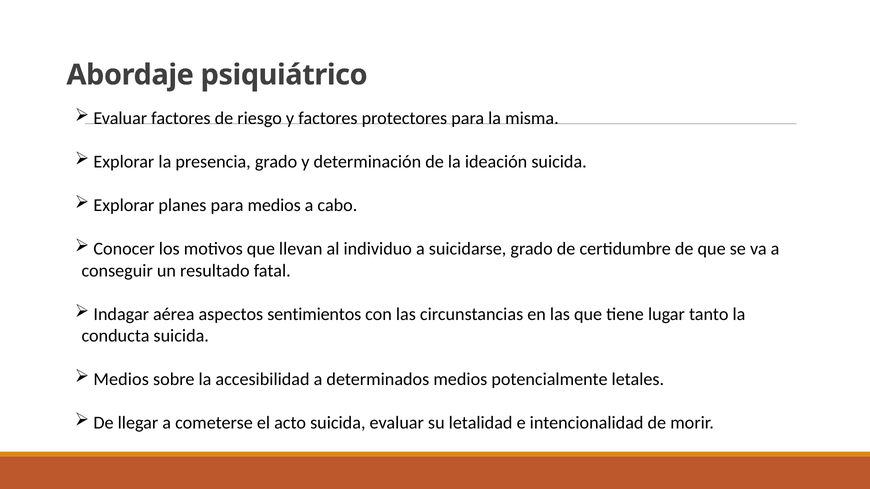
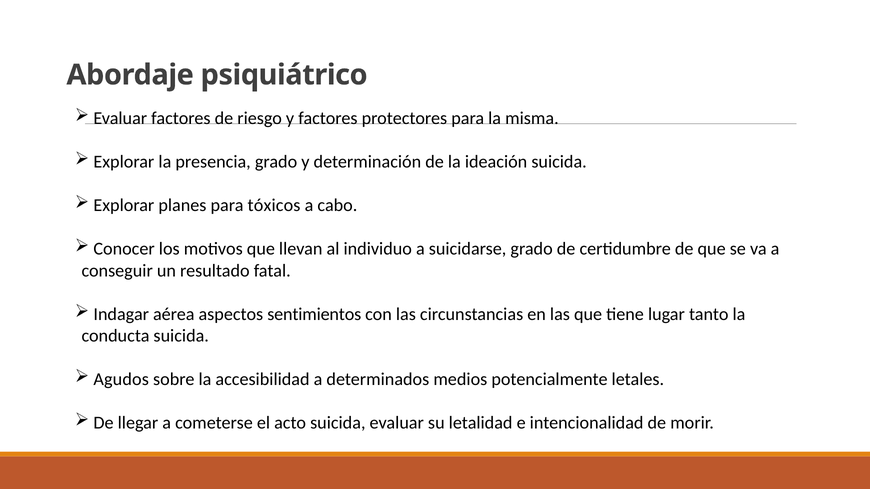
para medios: medios -> tóxicos
Medios at (121, 380): Medios -> Agudos
